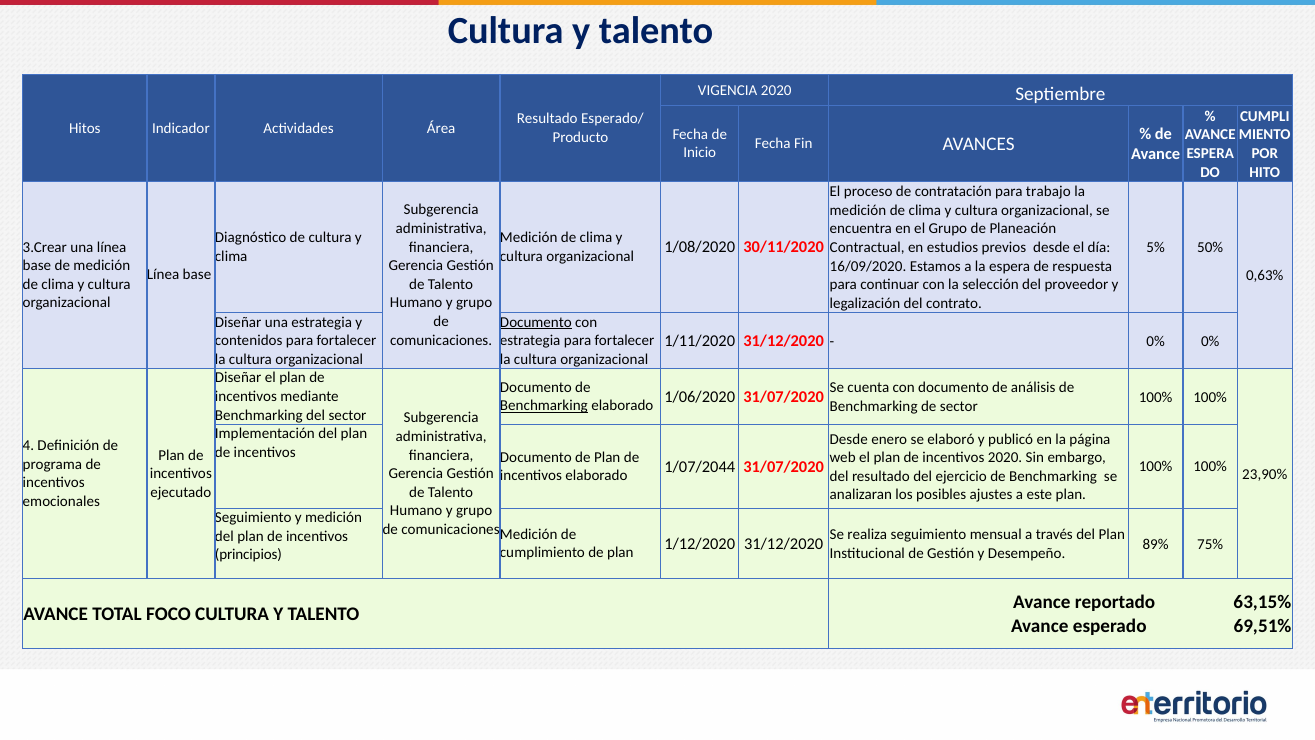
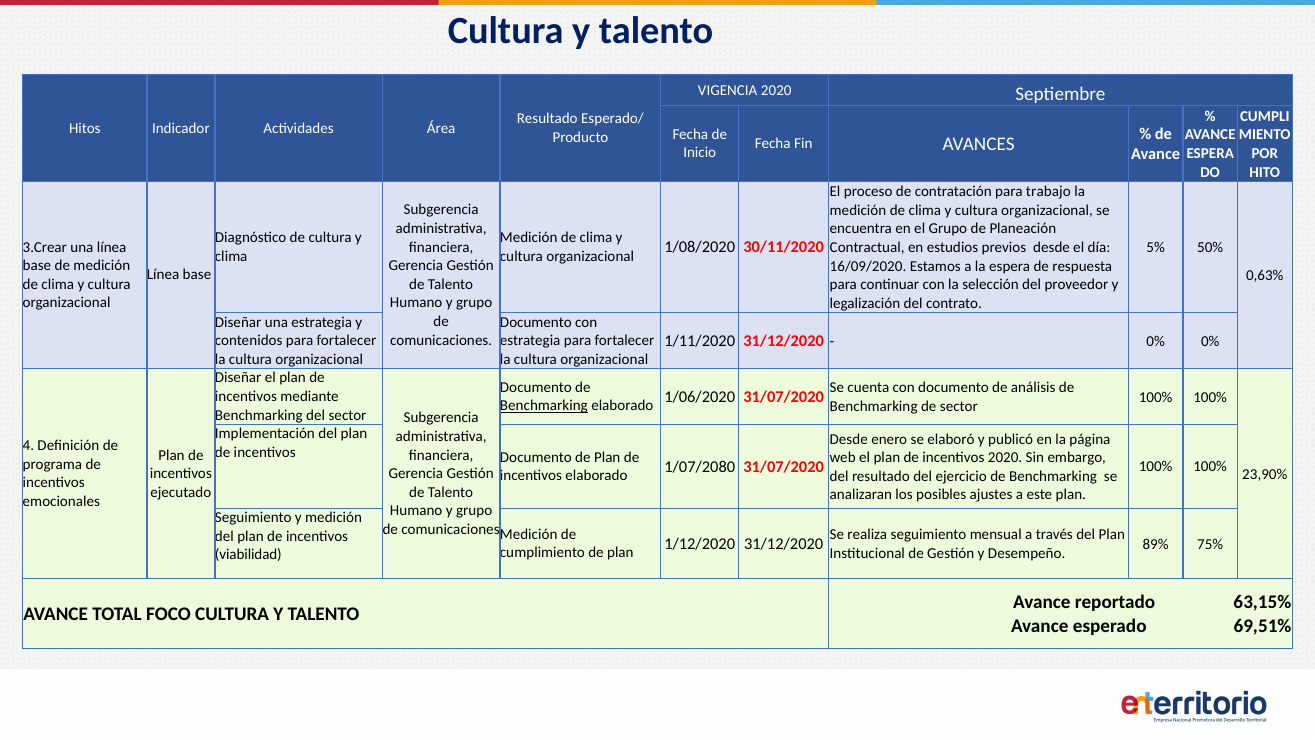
Documento at (536, 322) underline: present -> none
1/07/2044: 1/07/2044 -> 1/07/2080
principios: principios -> viabilidad
